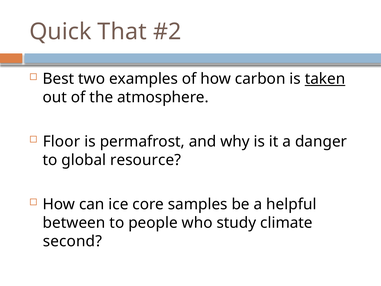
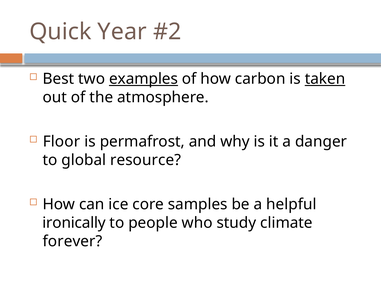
That: That -> Year
examples underline: none -> present
between: between -> ironically
second: second -> forever
